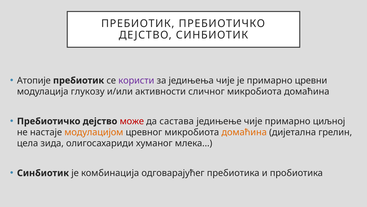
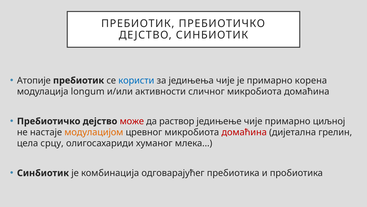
користи colour: purple -> blue
цревни: цревни -> корена
глукозу: глукозу -> longum
састава: састава -> раствор
домаћина at (244, 132) colour: orange -> red
зида: зида -> срцу
